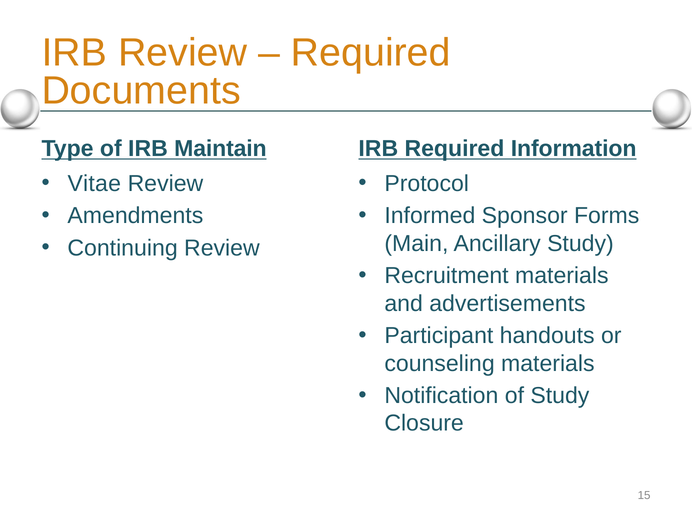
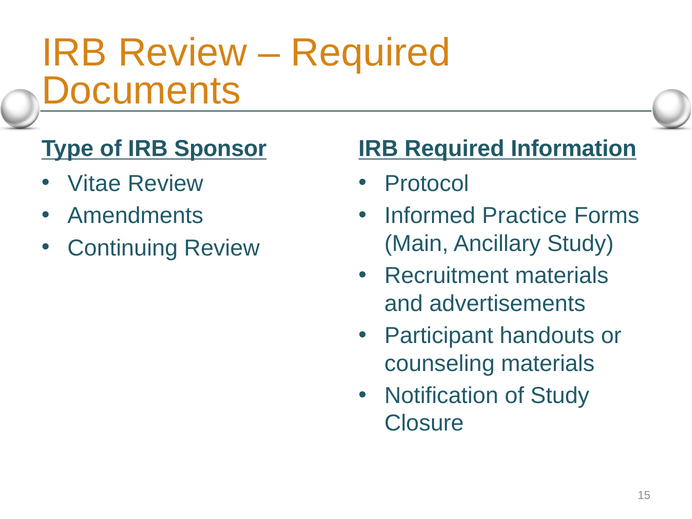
Maintain: Maintain -> Sponsor
Sponsor: Sponsor -> Practice
